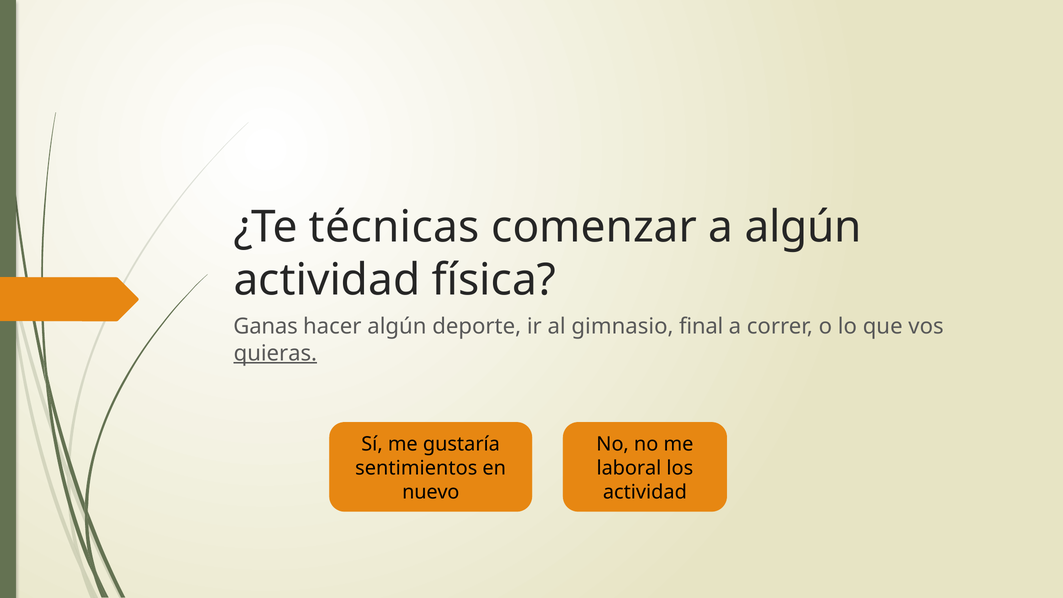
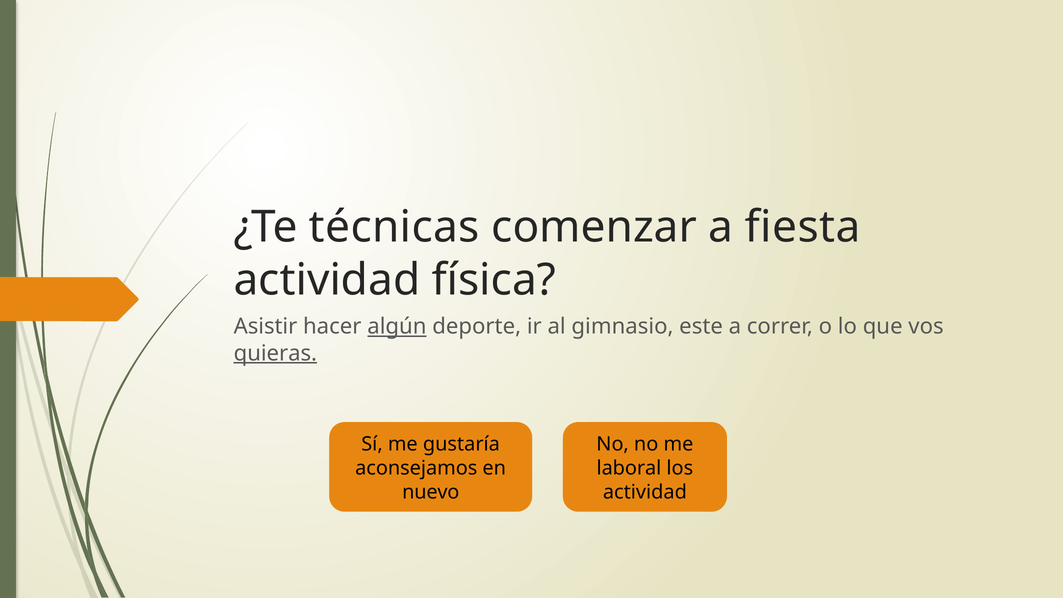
a algún: algún -> fiesta
Ganas: Ganas -> Asistir
algún at (397, 327) underline: none -> present
final: final -> este
sentimientos: sentimientos -> aconsejamos
